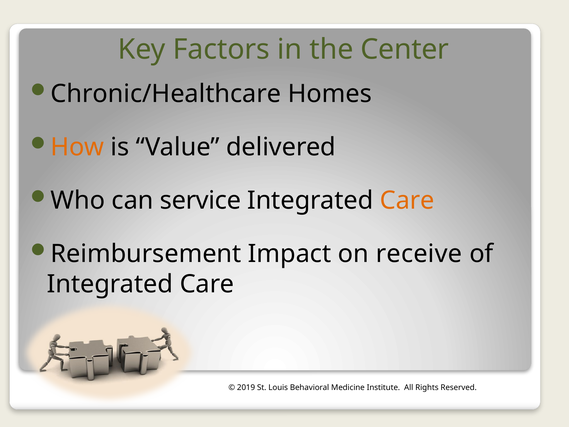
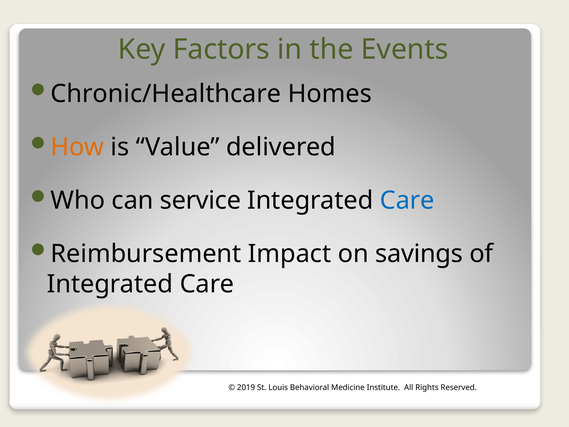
Center: Center -> Events
Care at (407, 200) colour: orange -> blue
receive: receive -> savings
